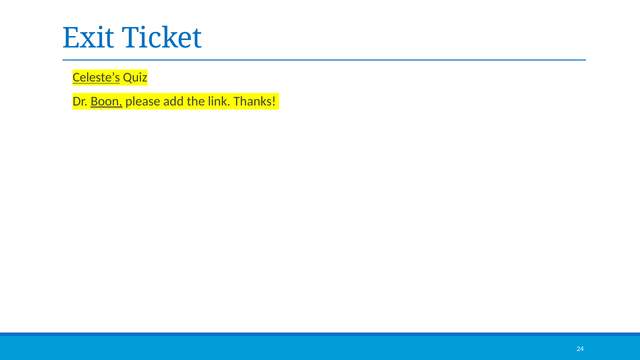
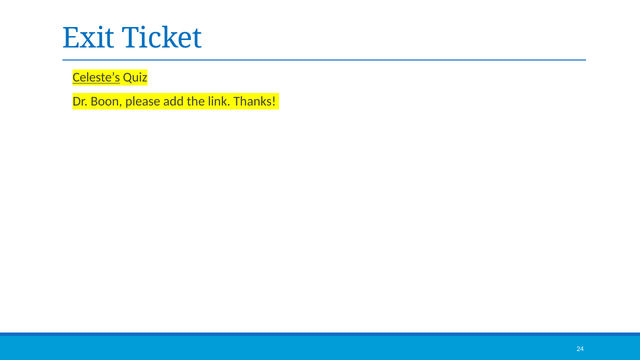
Boon underline: present -> none
